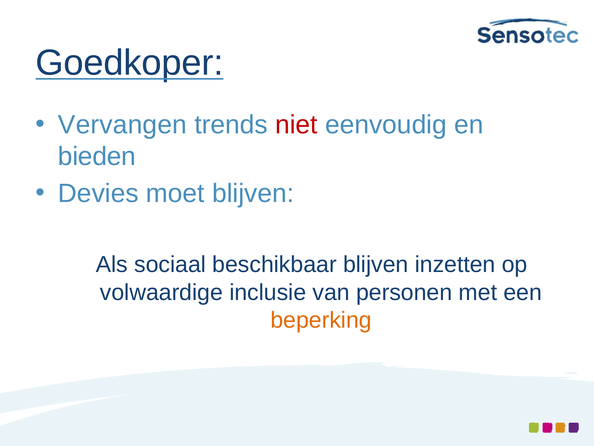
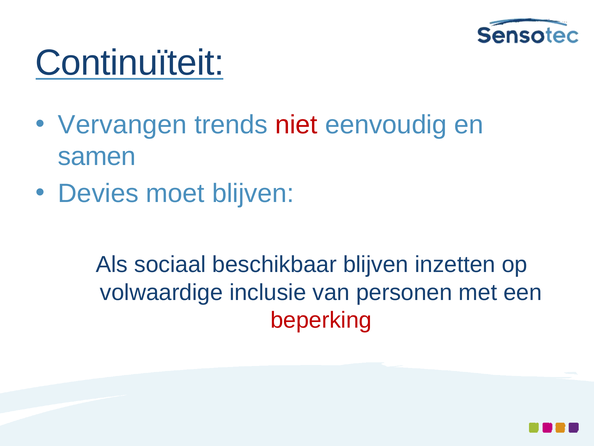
Goedkoper: Goedkoper -> Continuïteit
bieden: bieden -> samen
beperking colour: orange -> red
